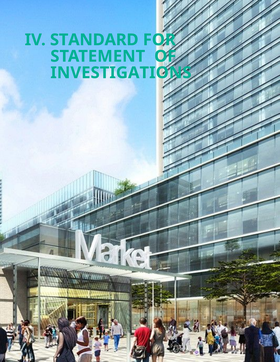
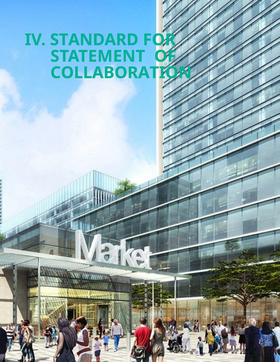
INVESTIGATIONS: INVESTIGATIONS -> COLLABORATION
